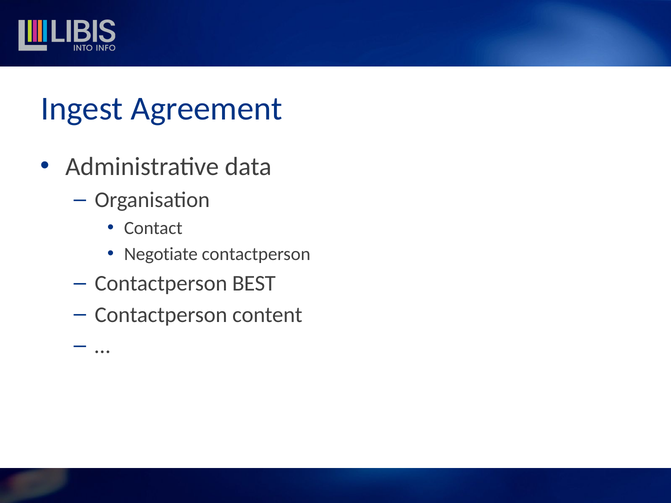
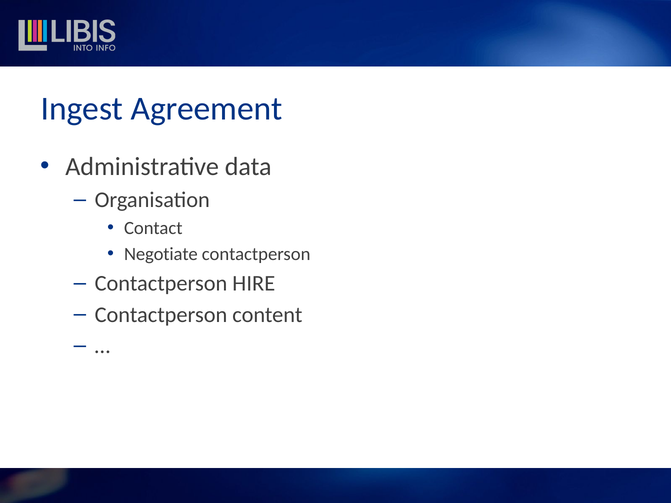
BEST: BEST -> HIRE
